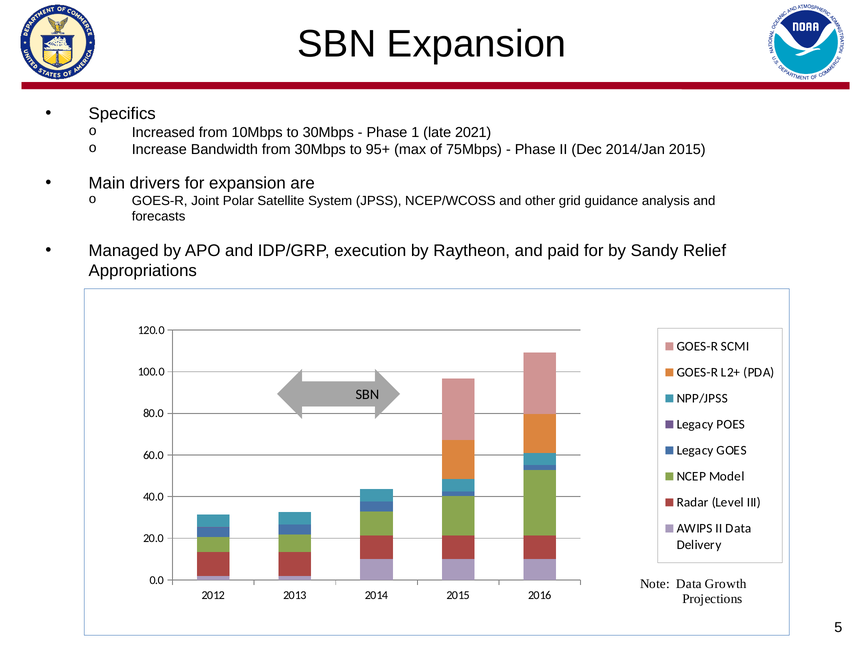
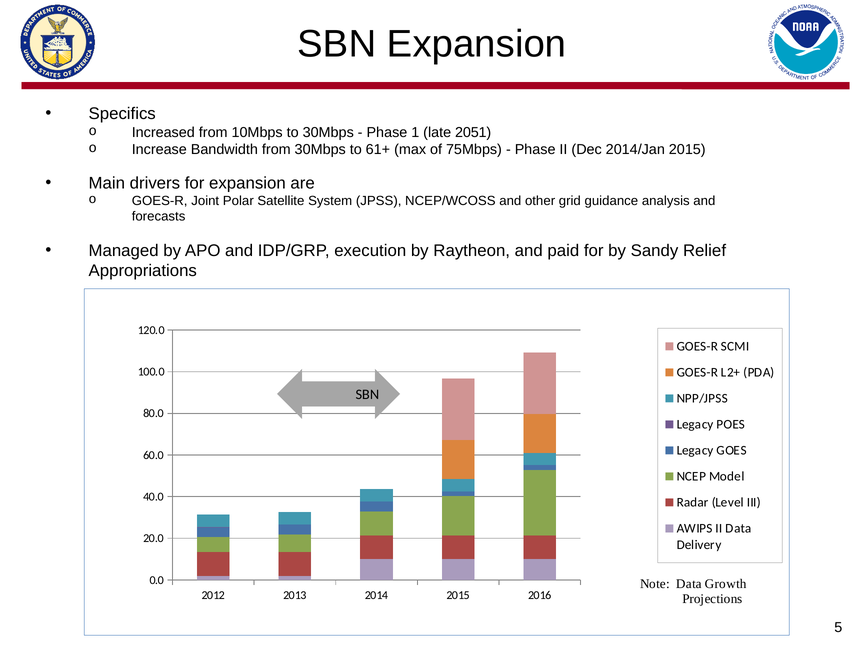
2021: 2021 -> 2051
95+: 95+ -> 61+
